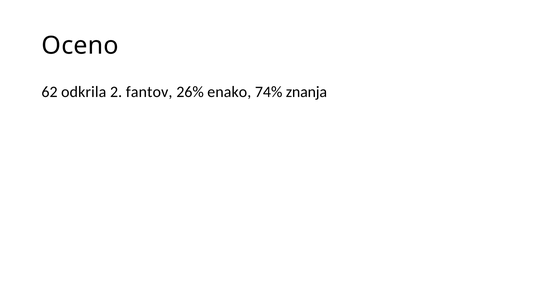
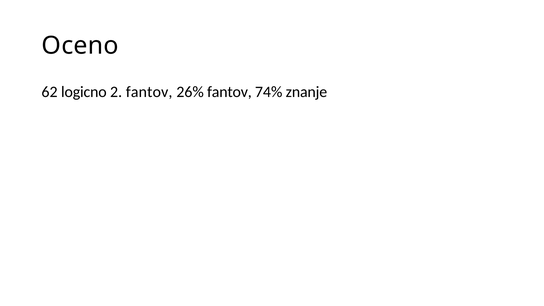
odkrila: odkrila -> logicno
26% enako: enako -> fantov
znanja: znanja -> znanje
